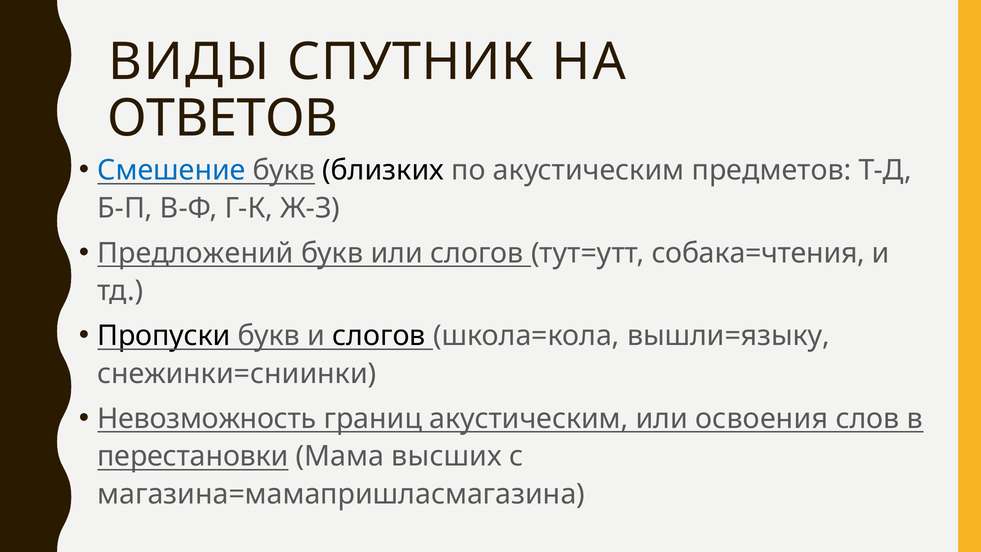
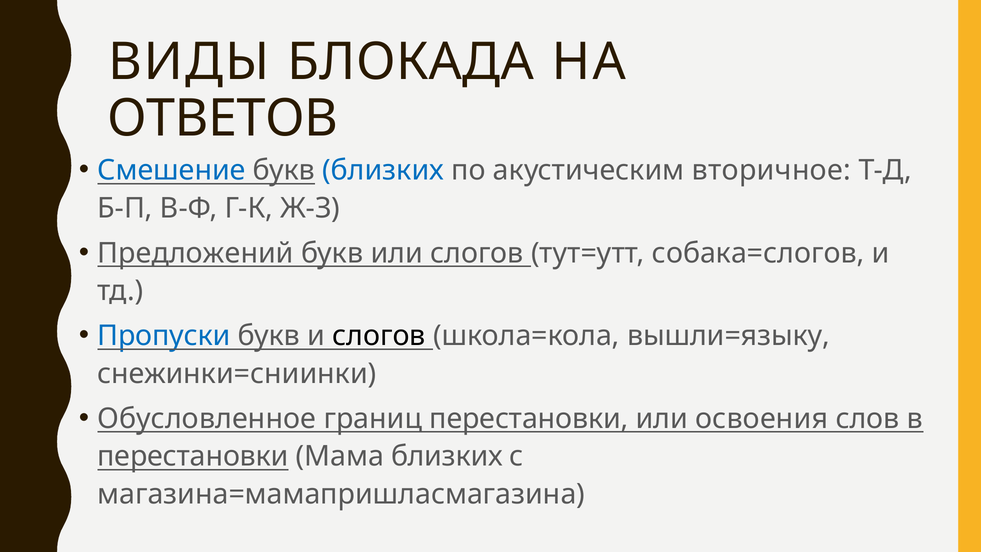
СПУТНИК: СПУТНИК -> БЛОКАДА
близких at (383, 170) colour: black -> blue
предметов: предметов -> вторичное
собака=чтения: собака=чтения -> собака=слогов
Пропуски colour: black -> blue
Невозможность: Невозможность -> Обусловленное
границ акустическим: акустическим -> перестановки
Мама высших: высших -> близких
